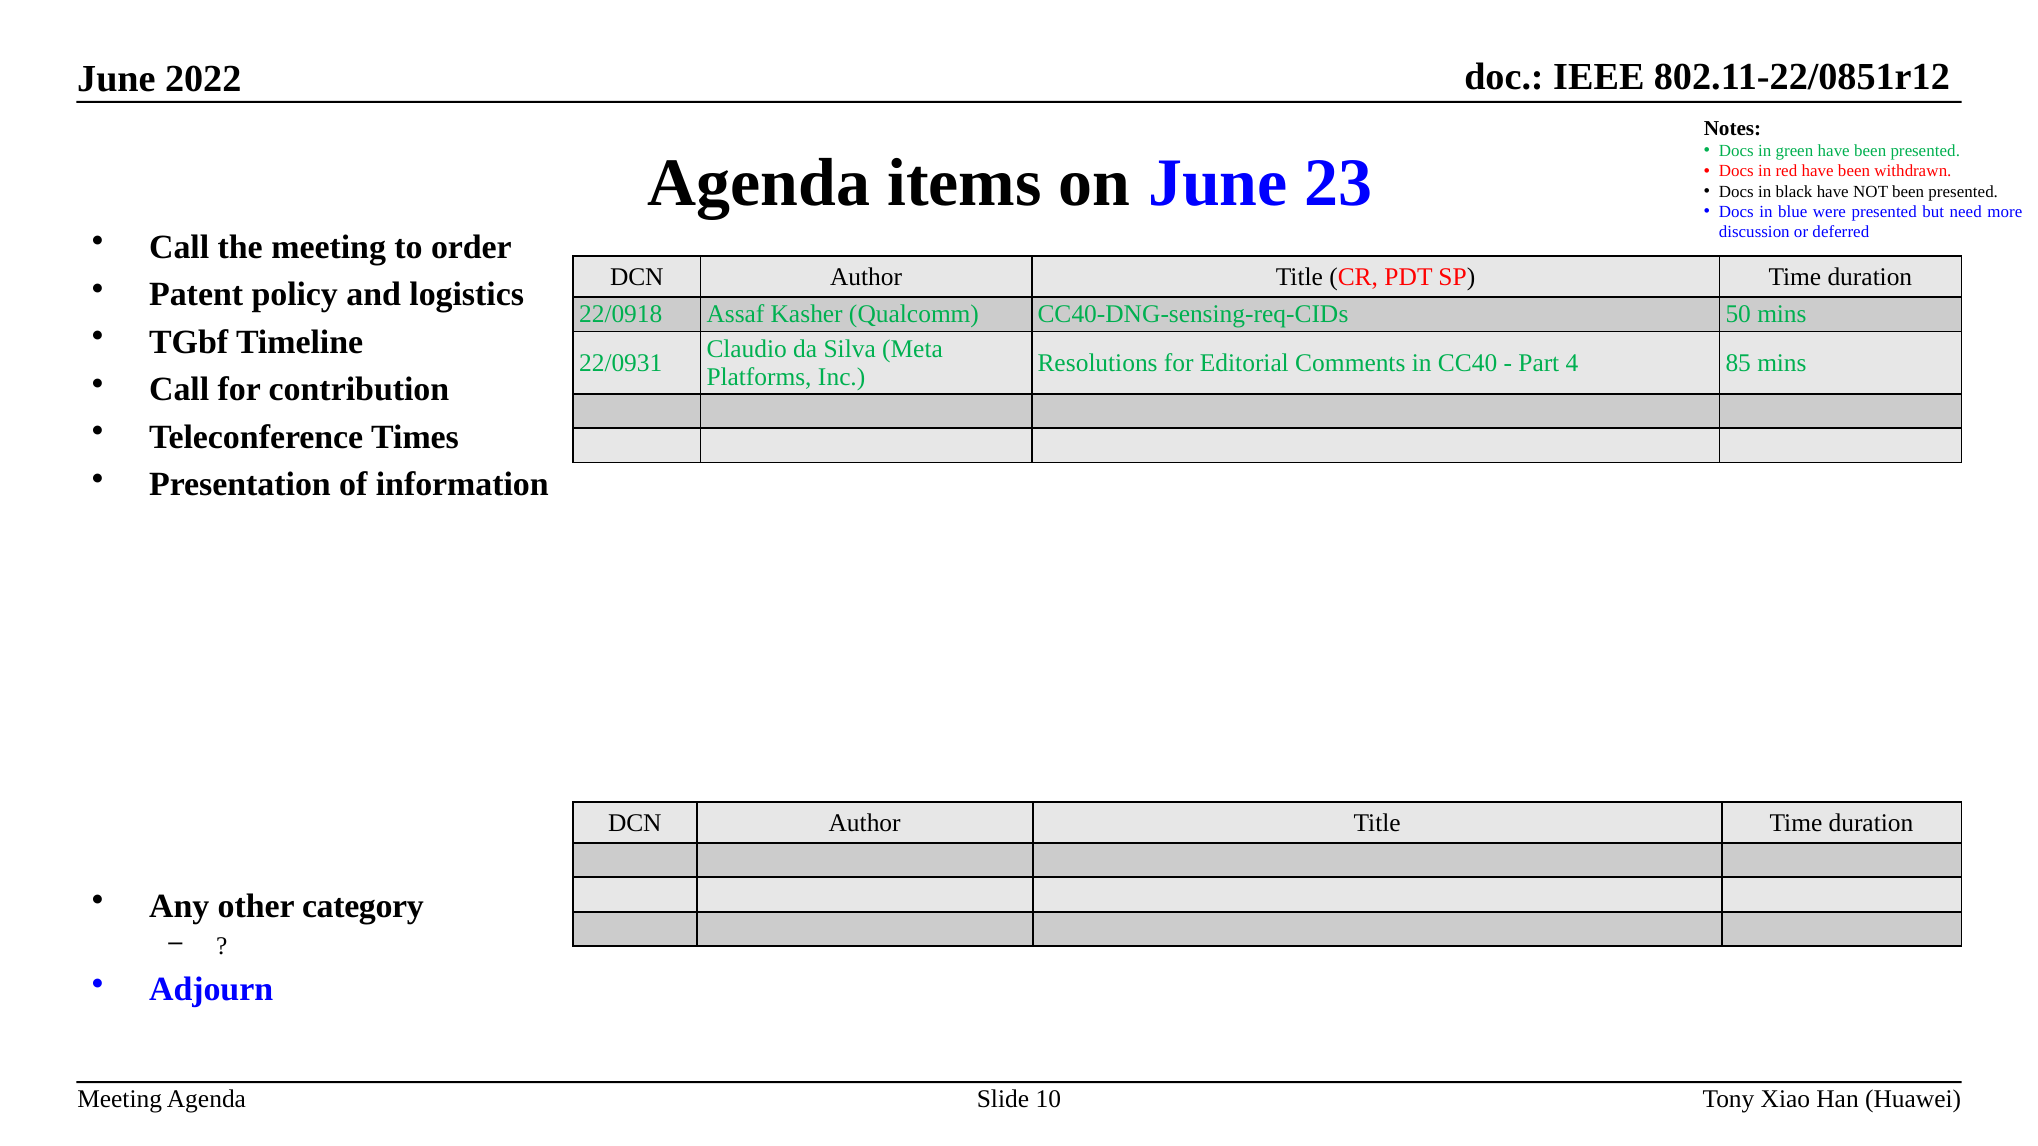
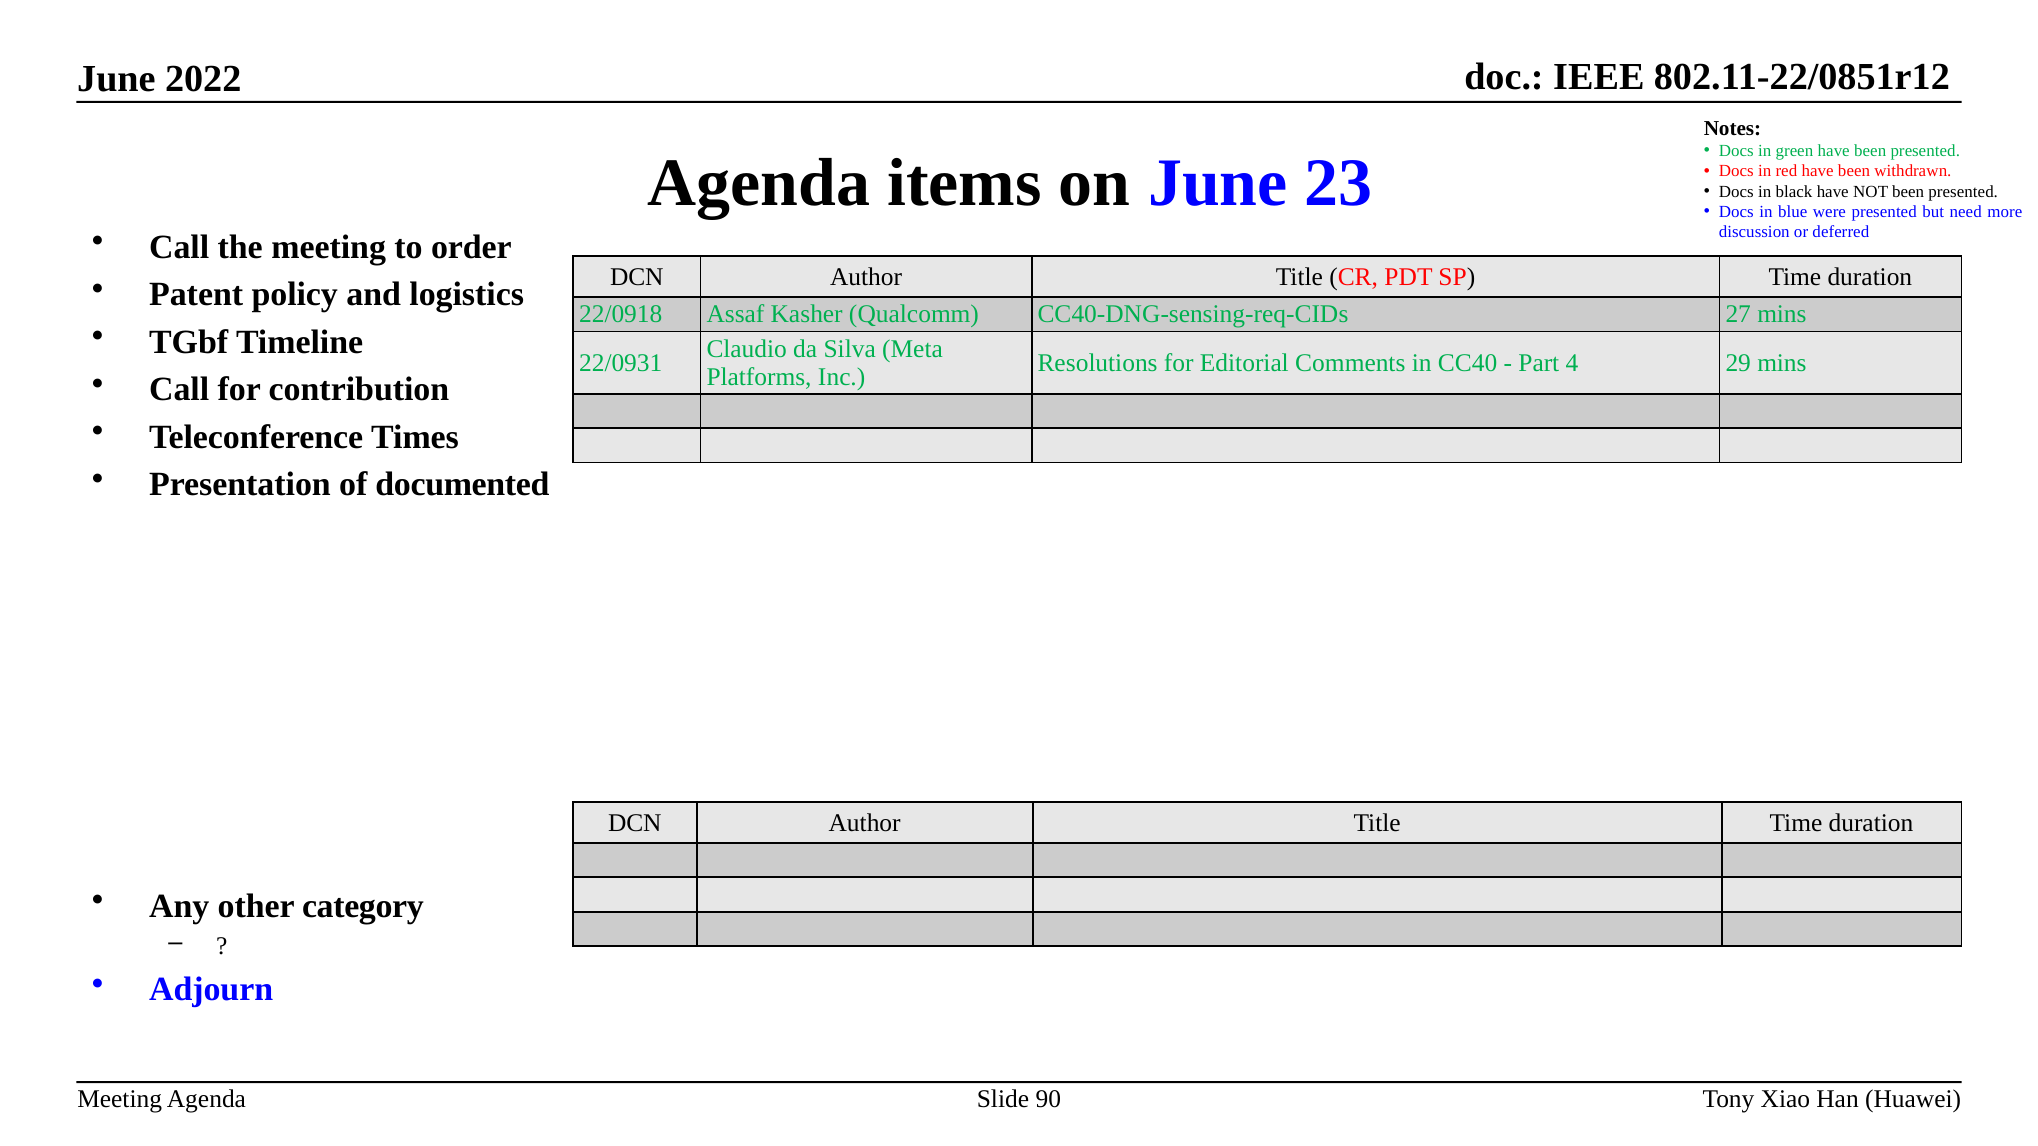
50: 50 -> 27
85: 85 -> 29
information: information -> documented
10: 10 -> 90
